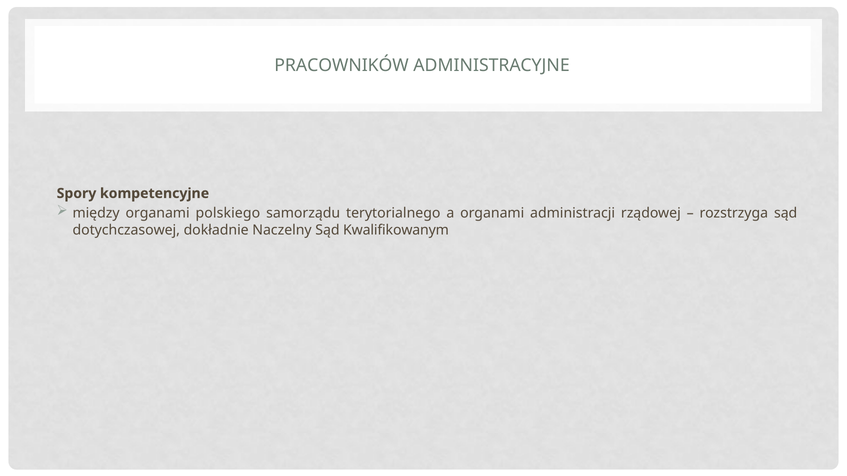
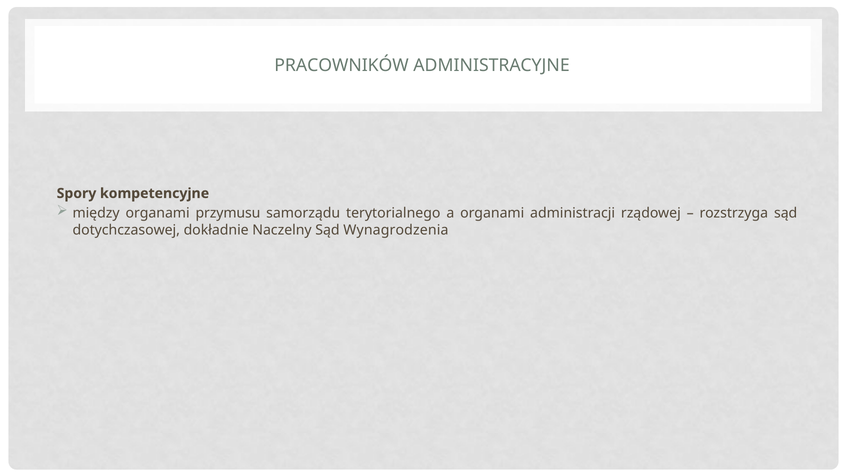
polskiego: polskiego -> przymusu
Kwalifikowanym: Kwalifikowanym -> Wynagrodzenia
